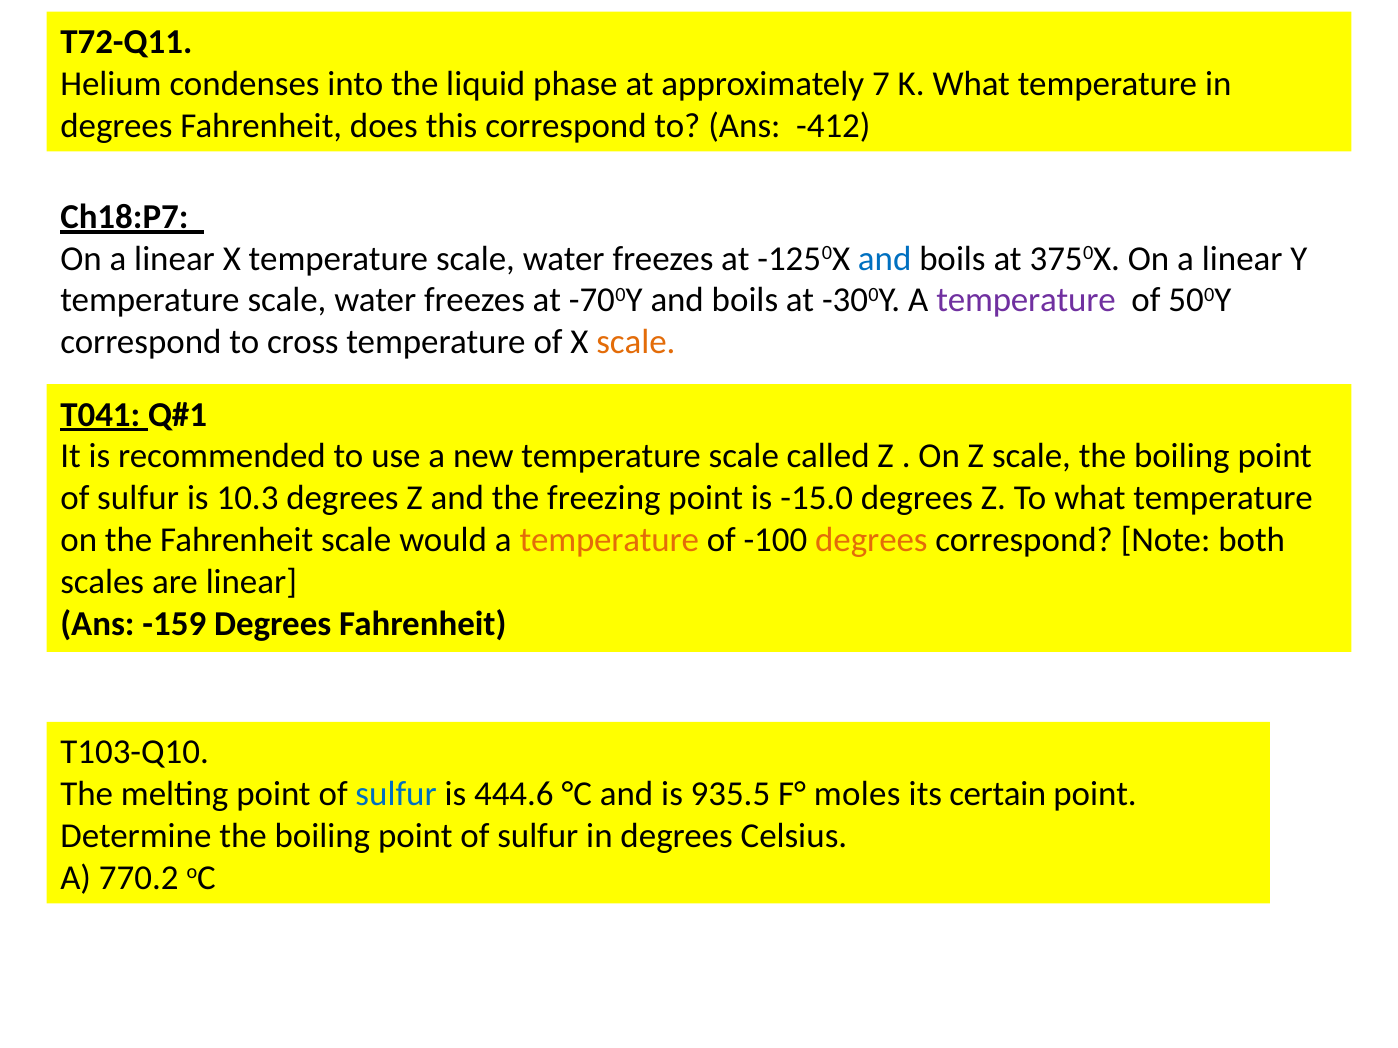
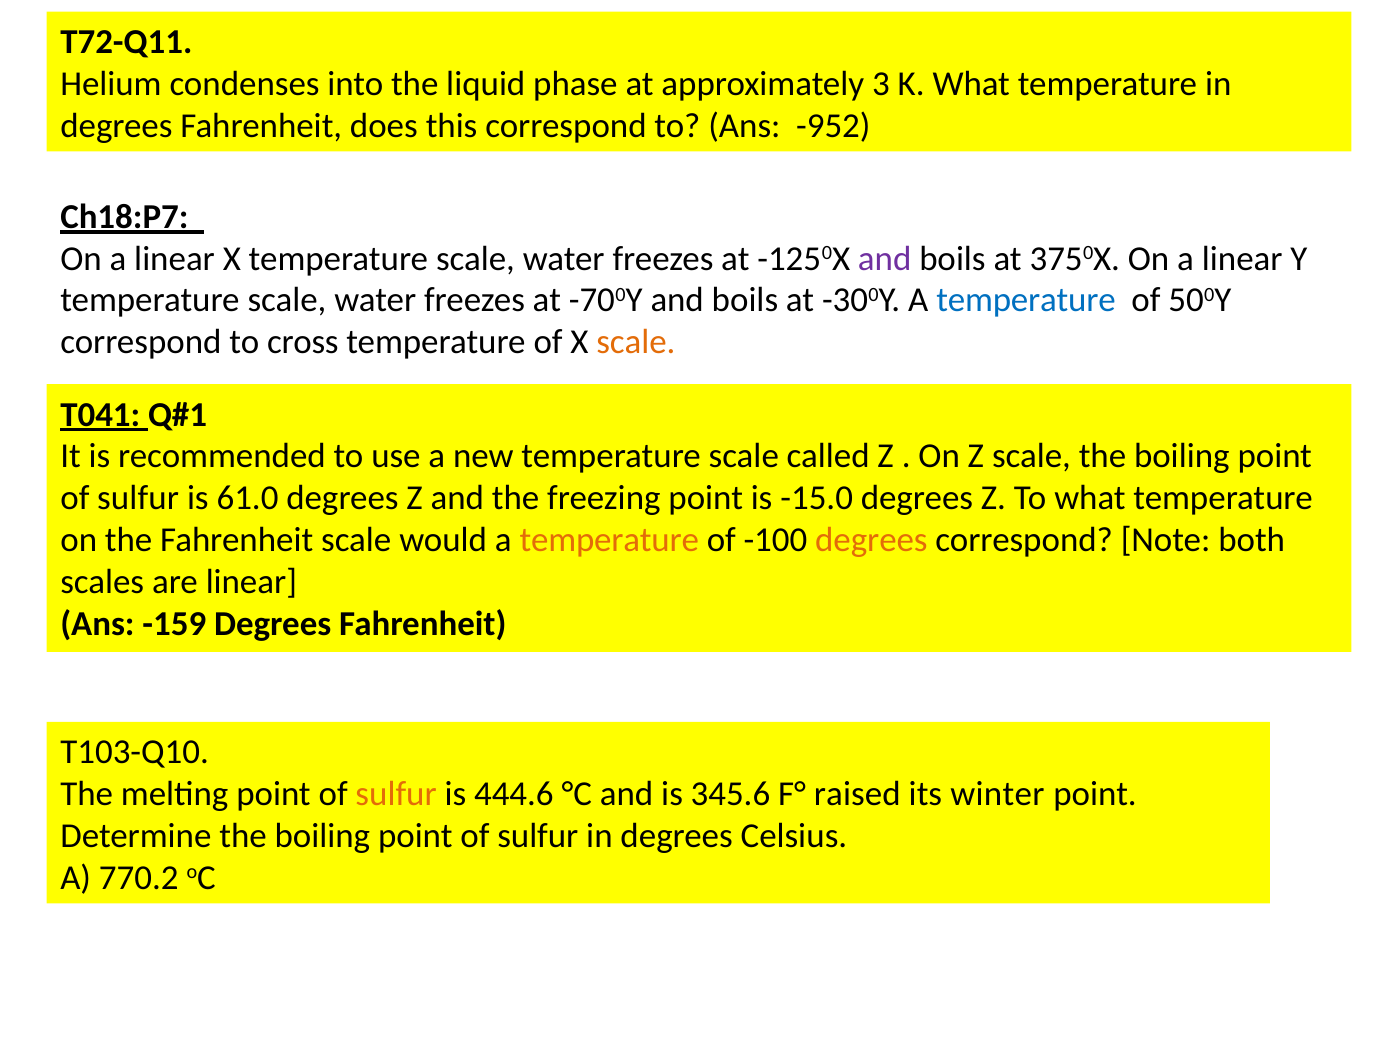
7: 7 -> 3
-412: -412 -> -952
and at (885, 259) colour: blue -> purple
temperature at (1026, 301) colour: purple -> blue
10.3: 10.3 -> 61.0
sulfur at (396, 794) colour: blue -> orange
935.5: 935.5 -> 345.6
moles: moles -> raised
certain: certain -> winter
